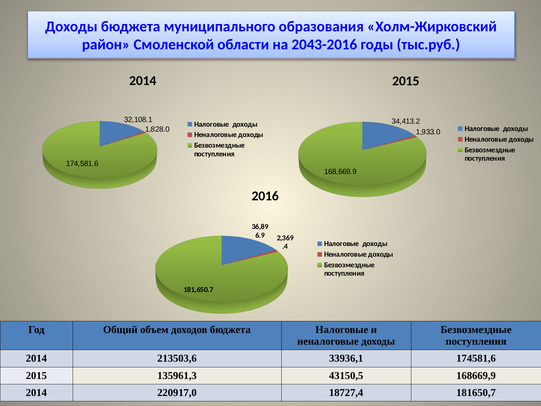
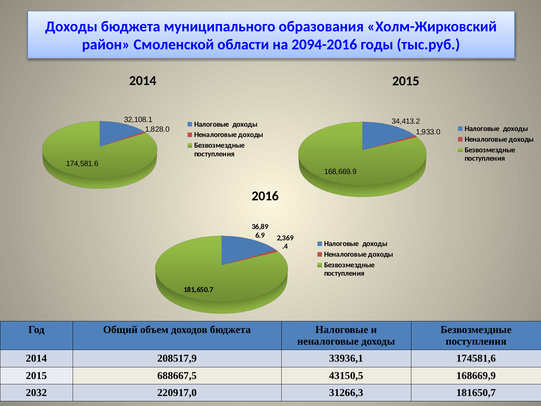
2043-2016: 2043-2016 -> 2094-2016
213503,6: 213503,6 -> 208517,9
135961,3: 135961,3 -> 688667,5
2014 at (36, 392): 2014 -> 2032
18727,4: 18727,4 -> 31266,3
